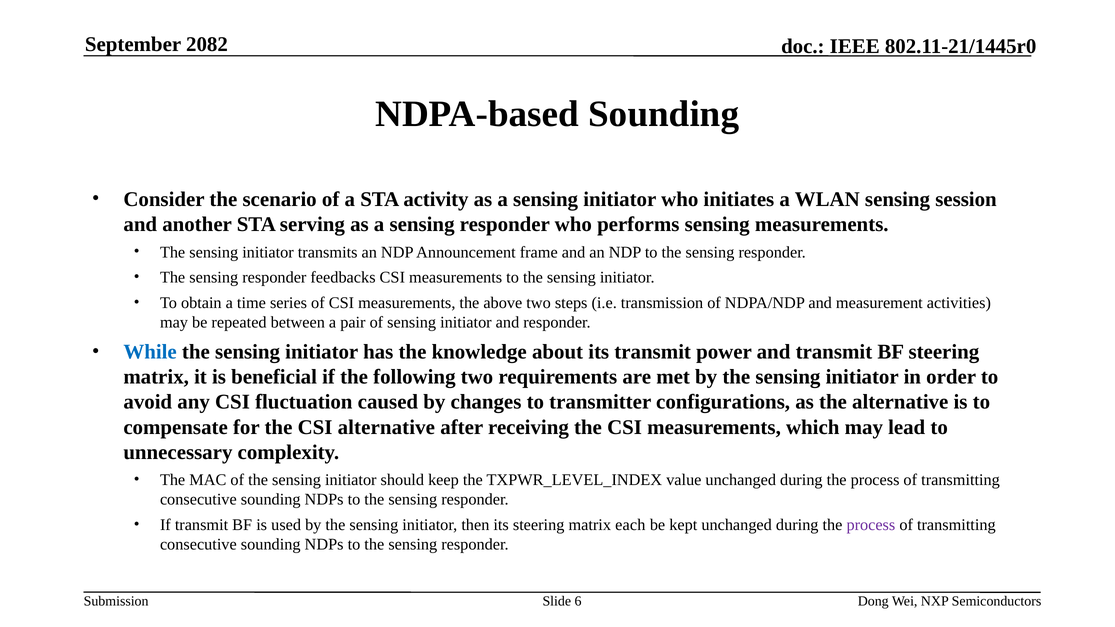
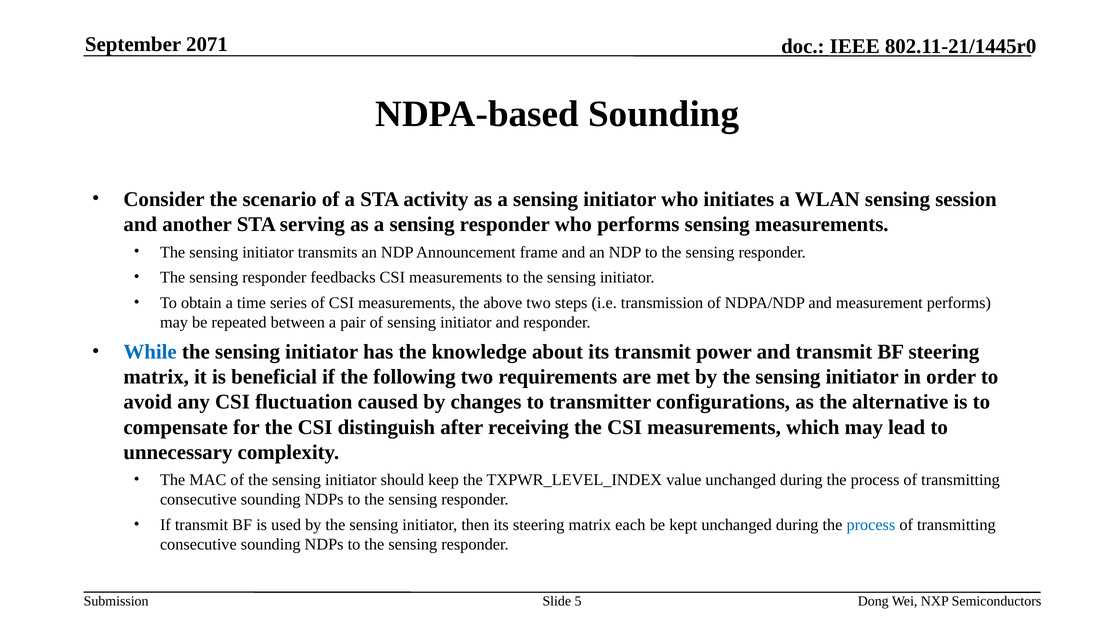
2082: 2082 -> 2071
measurement activities: activities -> performs
CSI alternative: alternative -> distinguish
process at (871, 525) colour: purple -> blue
6: 6 -> 5
